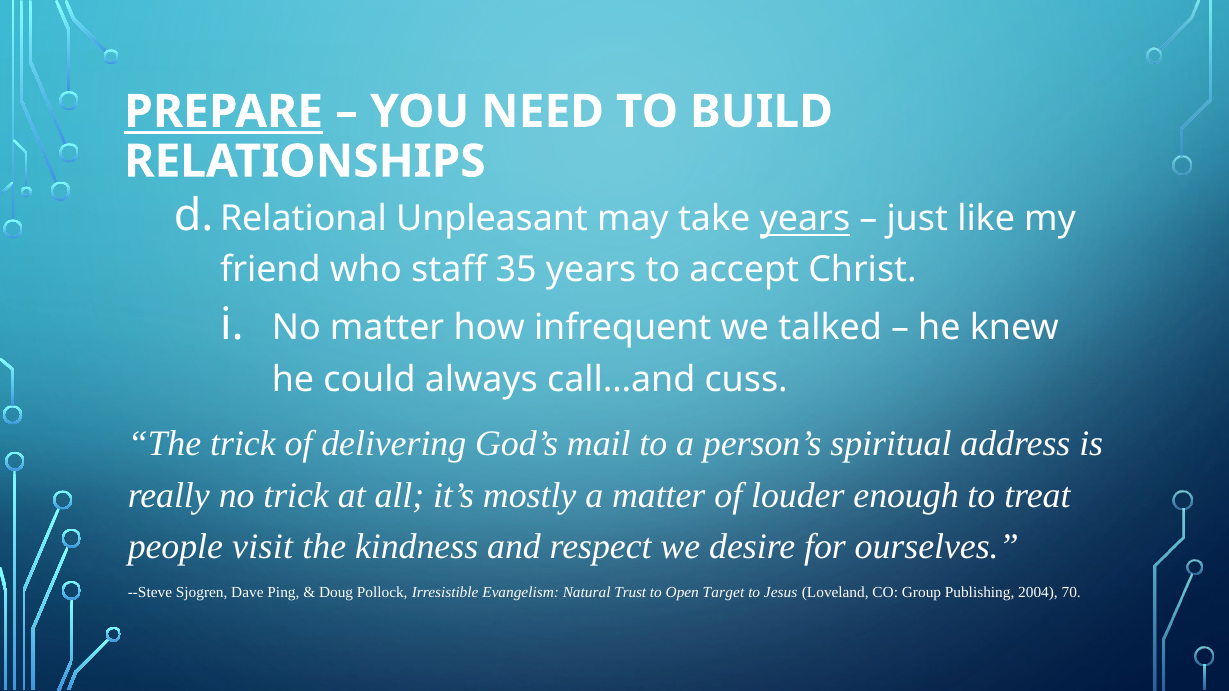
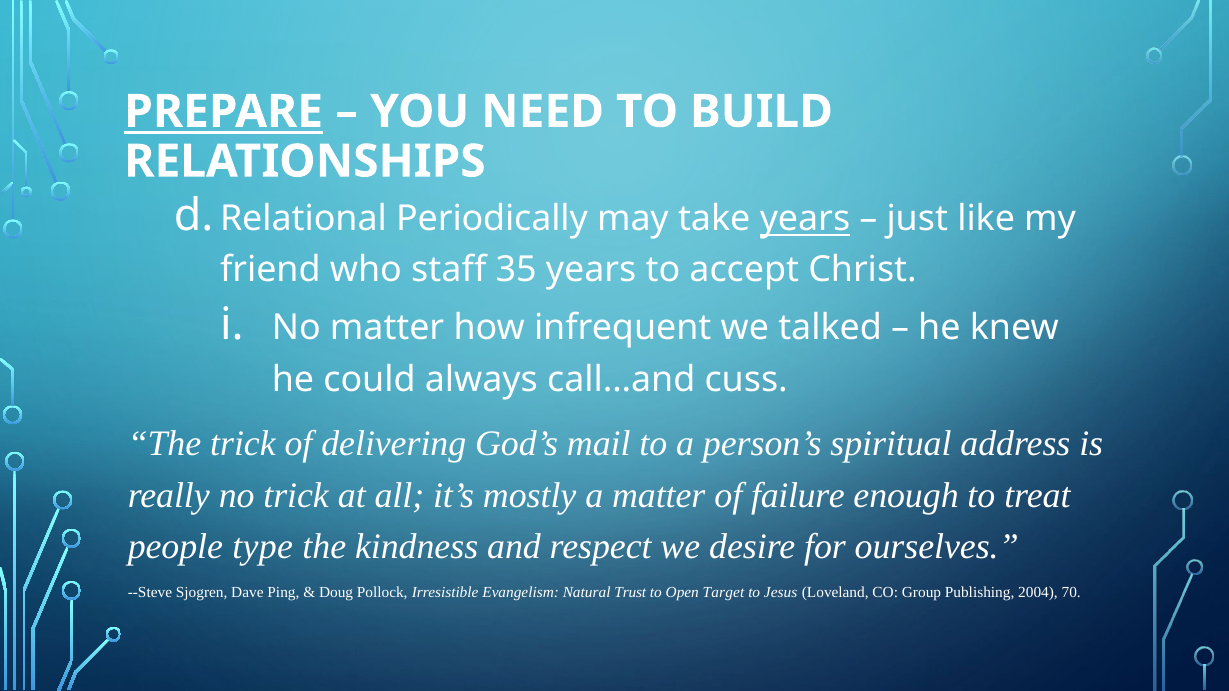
Unpleasant: Unpleasant -> Periodically
louder: louder -> failure
visit: visit -> type
